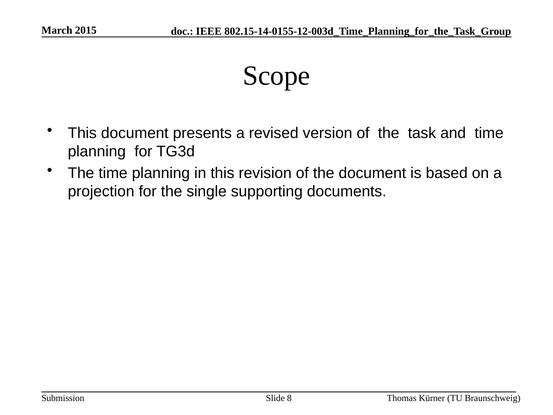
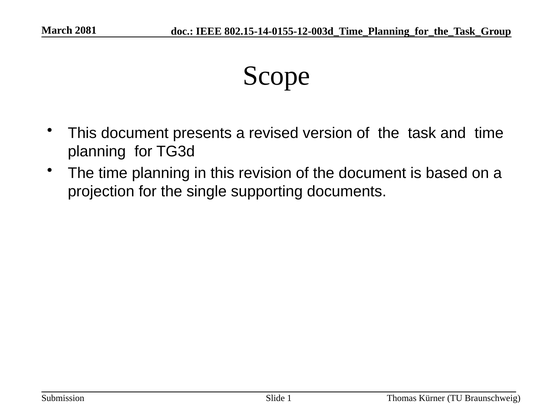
2015: 2015 -> 2081
8: 8 -> 1
